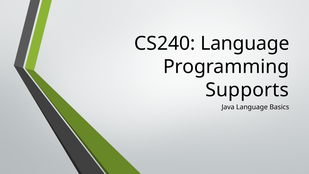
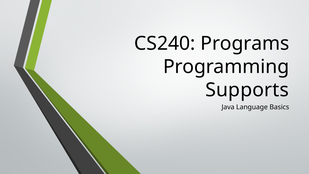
CS240 Language: Language -> Programs
